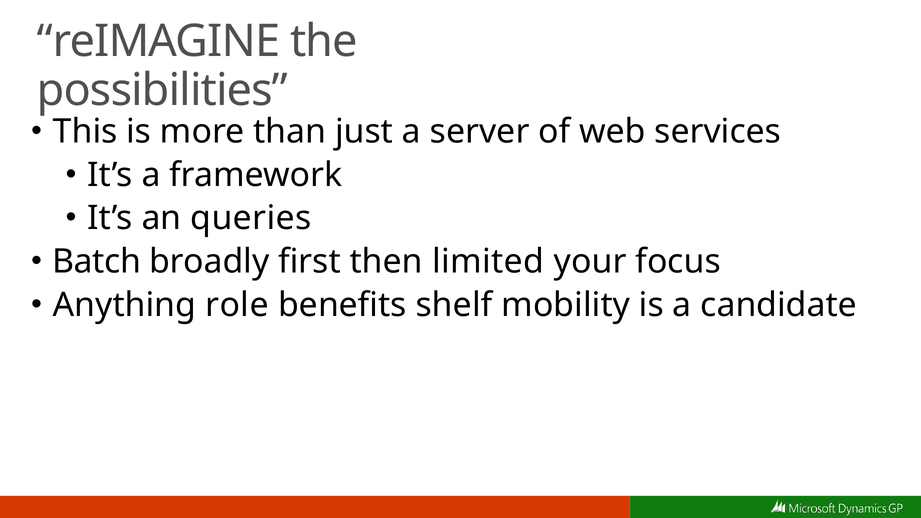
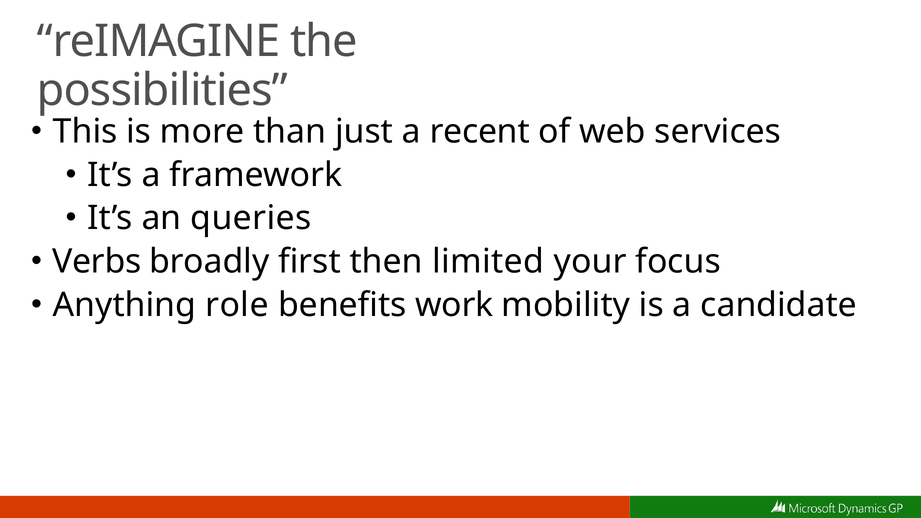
server: server -> recent
Batch: Batch -> Verbs
shelf: shelf -> work
